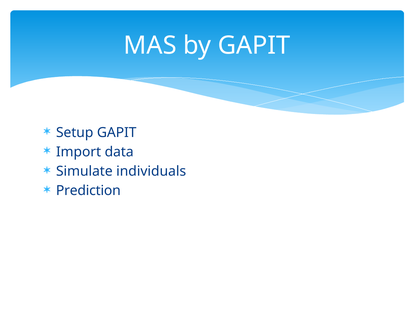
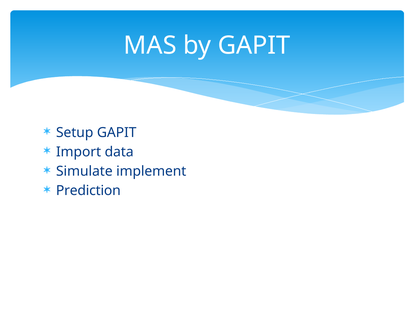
individuals: individuals -> implement
